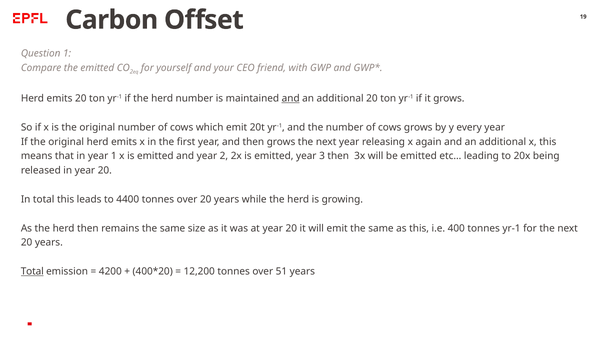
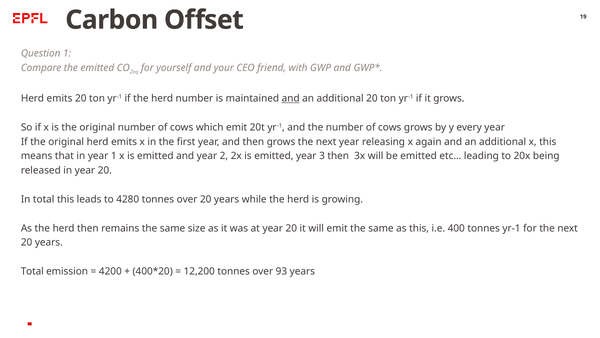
4400: 4400 -> 4280
Total at (32, 271) underline: present -> none
51: 51 -> 93
